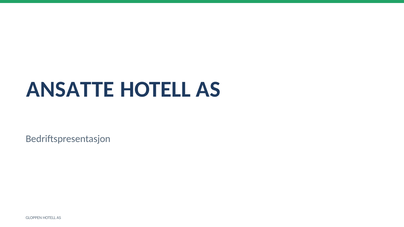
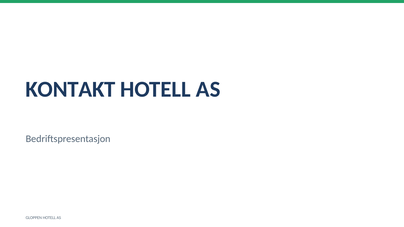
ANSATTE: ANSATTE -> KONTAKT
